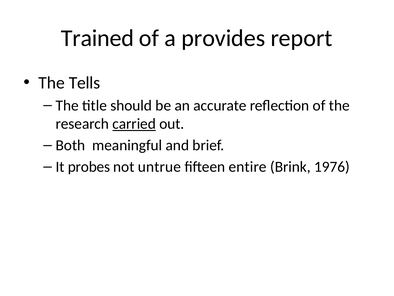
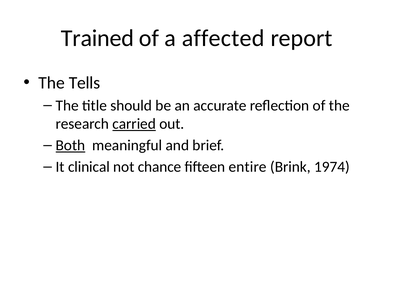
provides: provides -> affected
Both underline: none -> present
probes: probes -> clinical
untrue: untrue -> chance
1976: 1976 -> 1974
